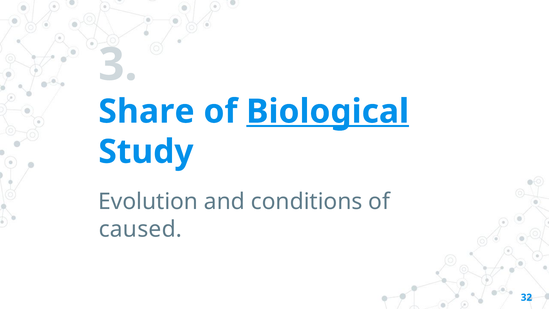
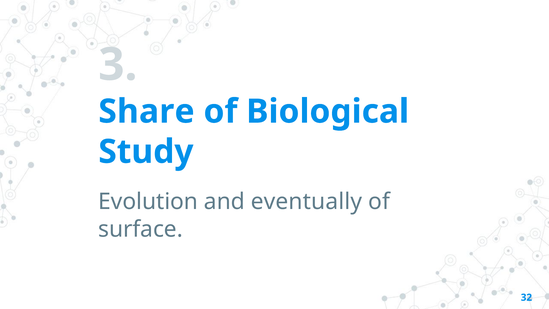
Biological underline: present -> none
conditions: conditions -> eventually
caused: caused -> surface
